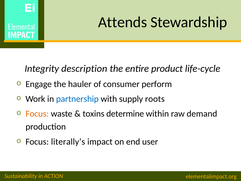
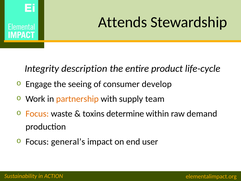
hauler: hauler -> seeing
perform: perform -> develop
partnership colour: blue -> orange
roots: roots -> team
literally’s: literally’s -> general’s
